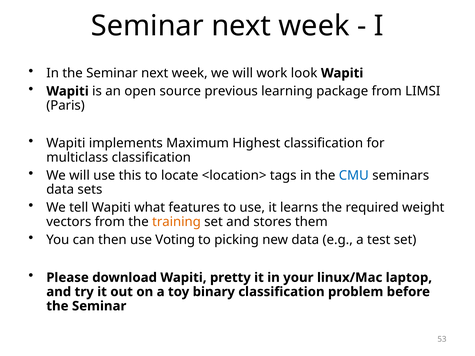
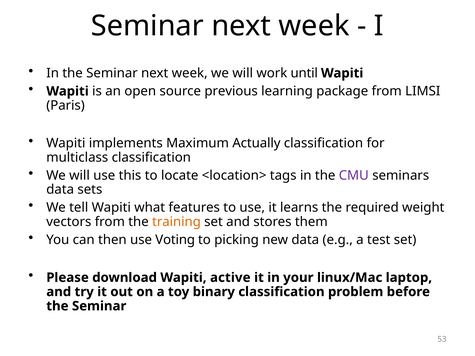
look: look -> until
Highest: Highest -> Actually
CMU colour: blue -> purple
pretty: pretty -> active
